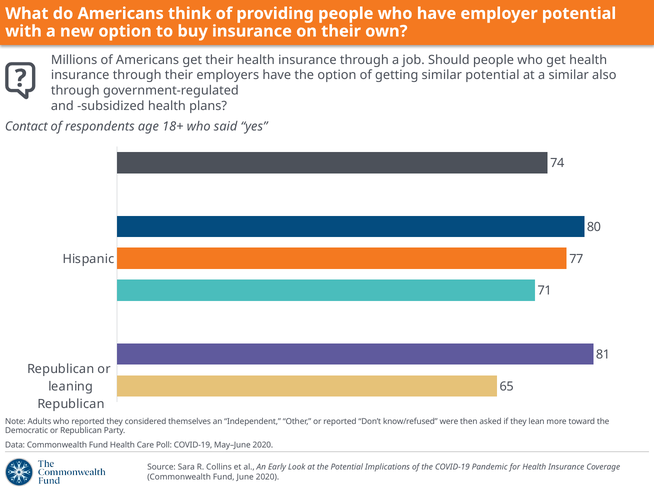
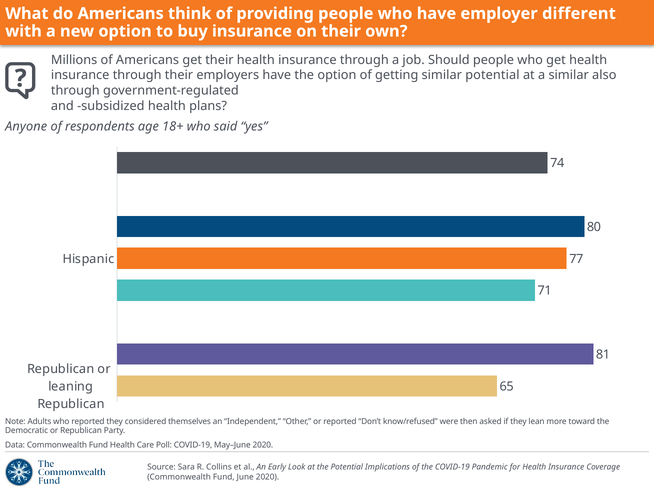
employer potential: potential -> different
Contact: Contact -> Anyone
